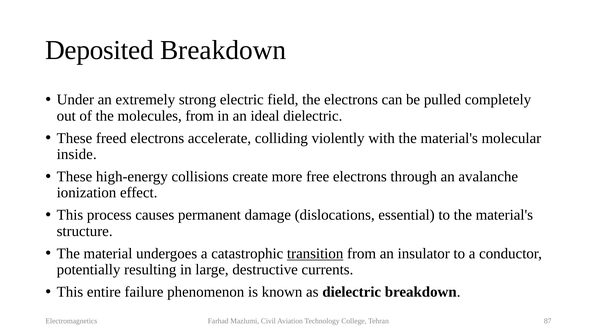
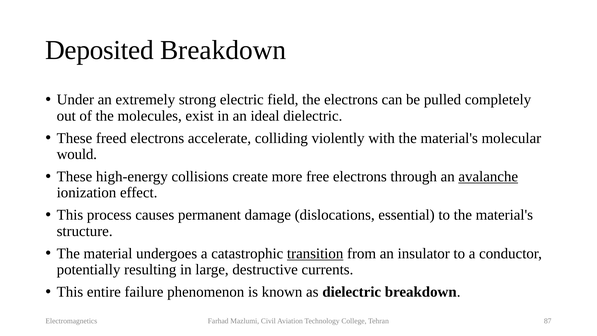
molecules from: from -> exist
inside: inside -> would
avalanche underline: none -> present
